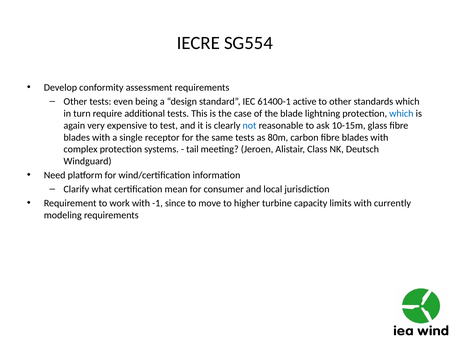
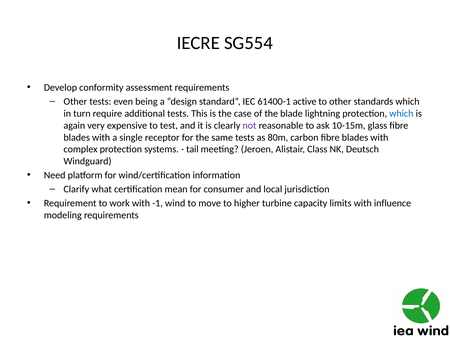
not colour: blue -> purple
since: since -> wind
currently: currently -> influence
